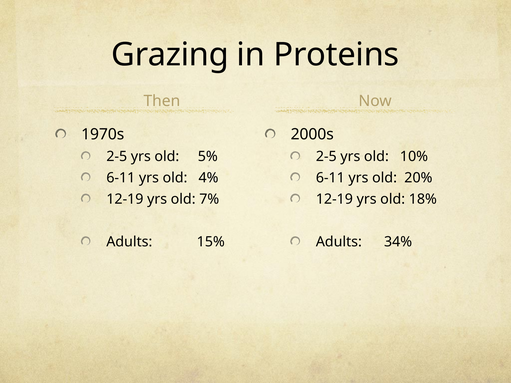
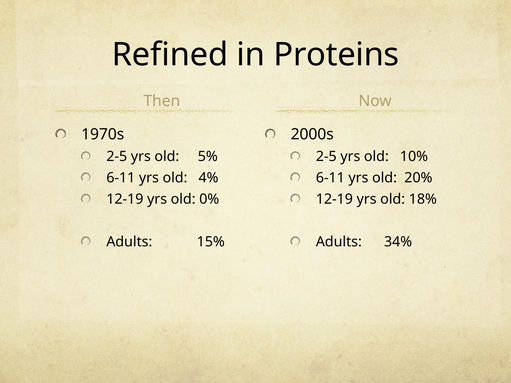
Grazing: Grazing -> Refined
7%: 7% -> 0%
